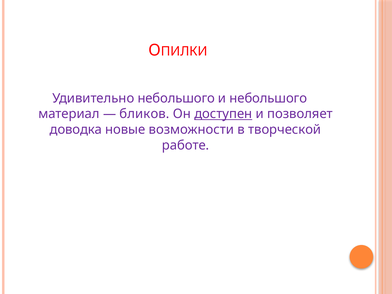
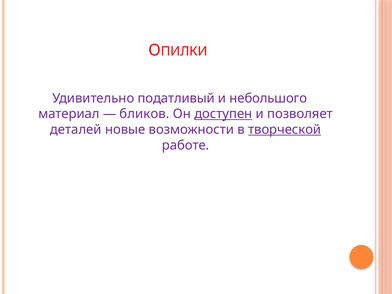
Удивительно небольшого: небольшого -> податливый
доводка: доводка -> деталей
творческой underline: none -> present
